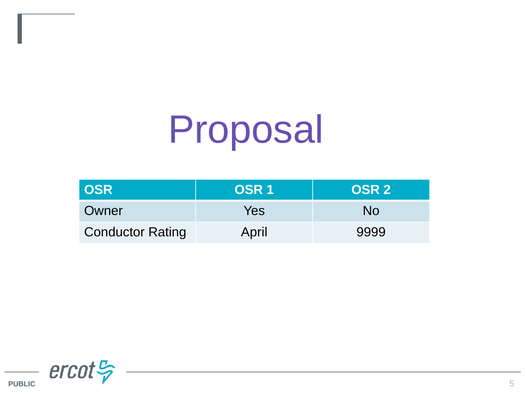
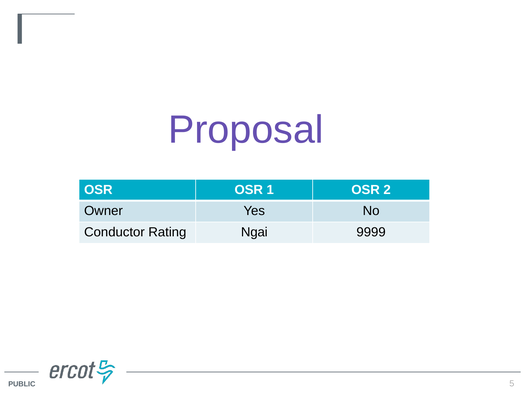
April: April -> Ngai
